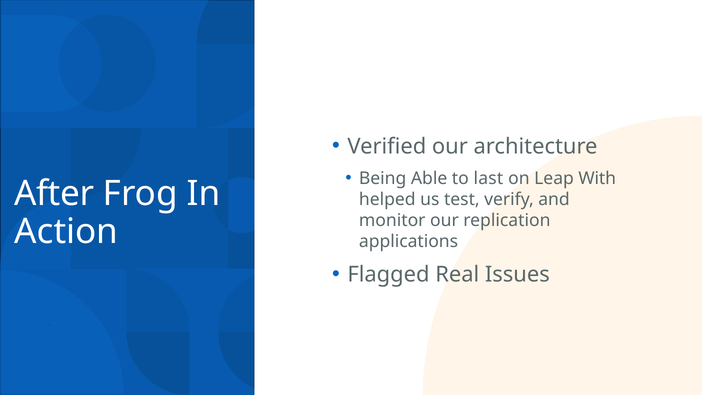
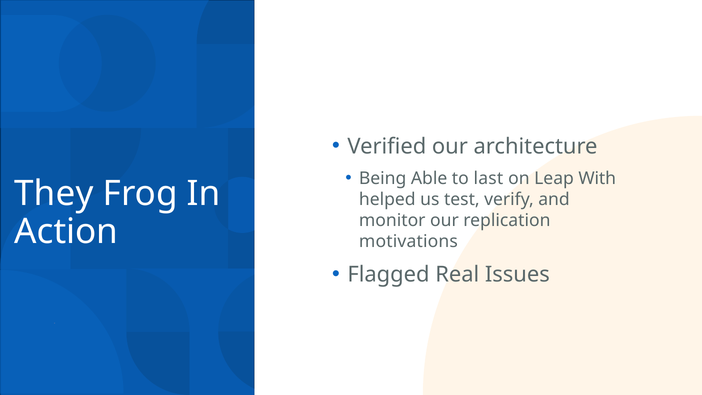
After: After -> They
applications: applications -> motivations
